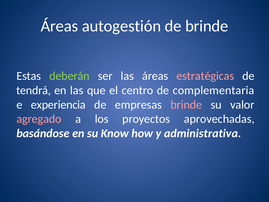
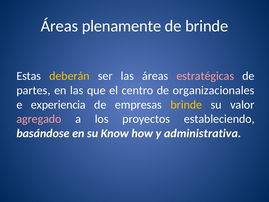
autogestión: autogestión -> plenamente
deberán colour: light green -> yellow
tendrá: tendrá -> partes
complementaria: complementaria -> organizacionales
brinde at (186, 105) colour: pink -> yellow
aprovechadas: aprovechadas -> estableciendo
